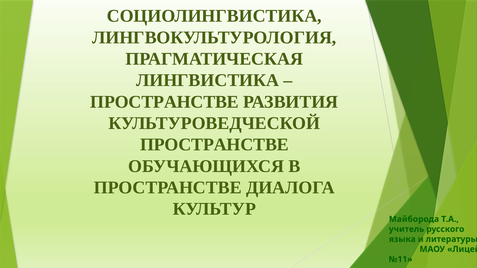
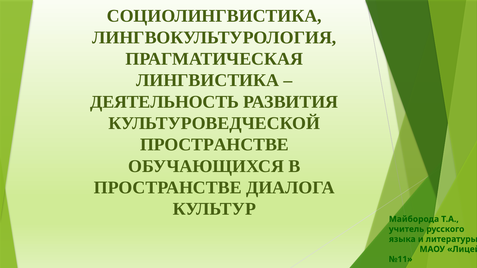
ПРОСТРАНСТВЕ at (165, 102): ПРОСТРАНСТВЕ -> ДЕЯТЕЛЬНОСТЬ
